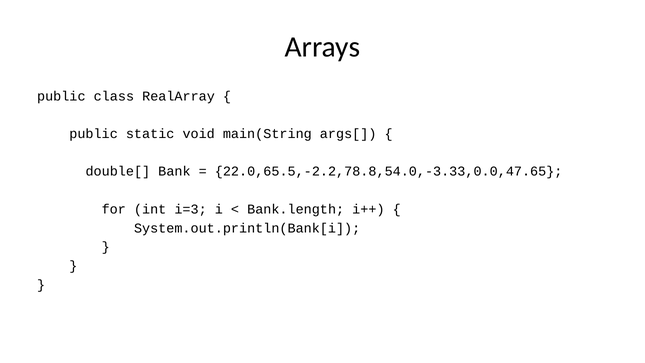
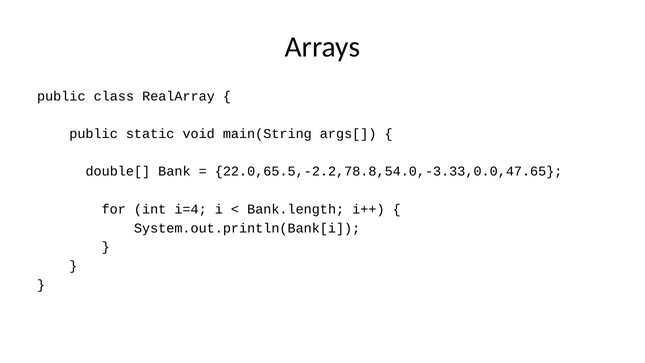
i=3: i=3 -> i=4
